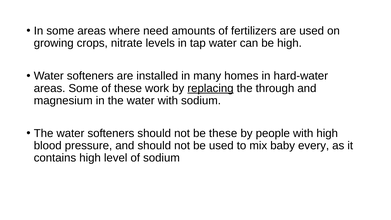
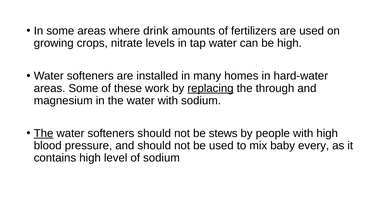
need: need -> drink
The at (44, 133) underline: none -> present
be these: these -> stews
